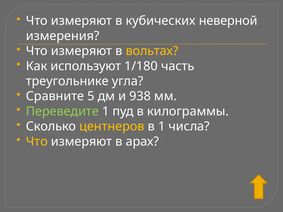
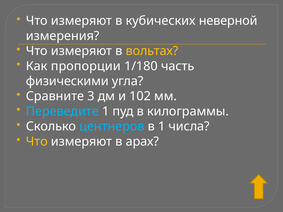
используют: используют -> пропорции
треугольнике: треугольнике -> физическими
5: 5 -> 3
938: 938 -> 102
Переведите colour: light green -> light blue
центнеров colour: yellow -> light blue
